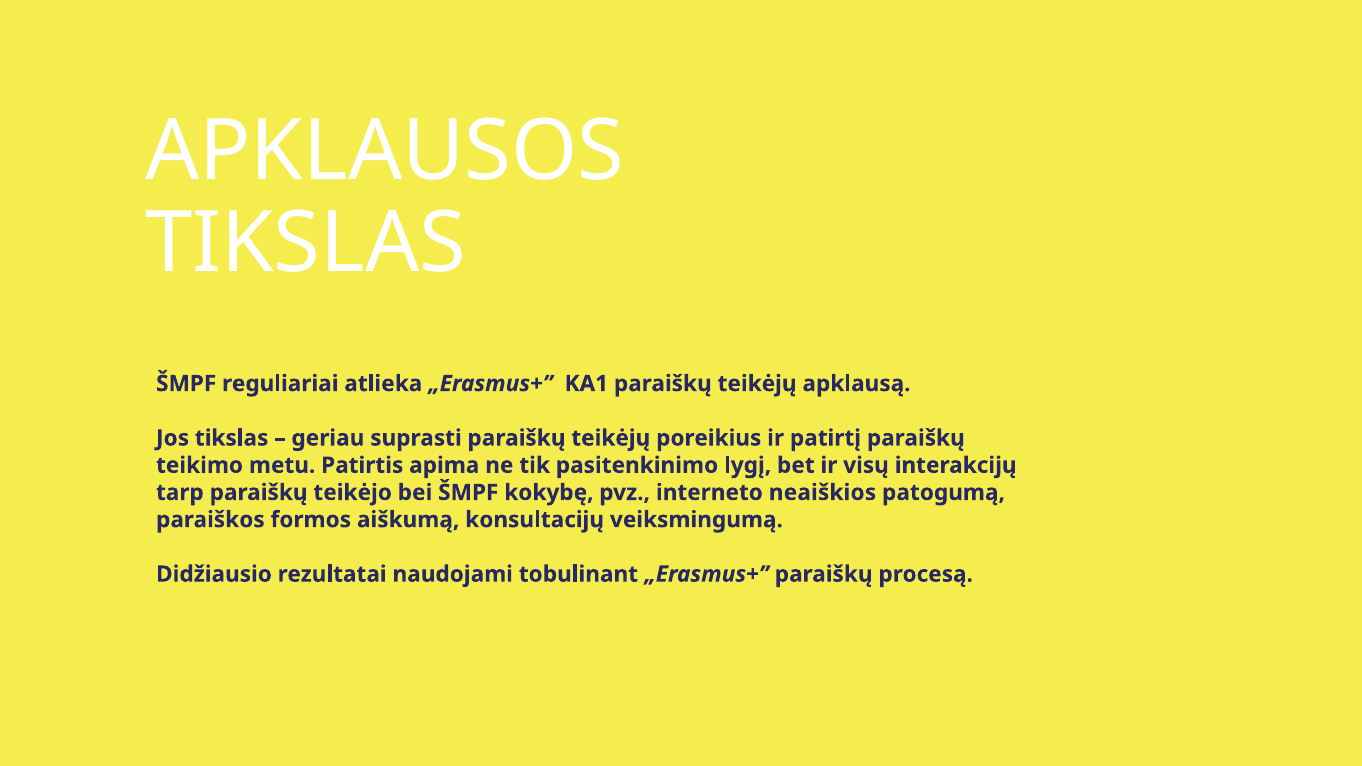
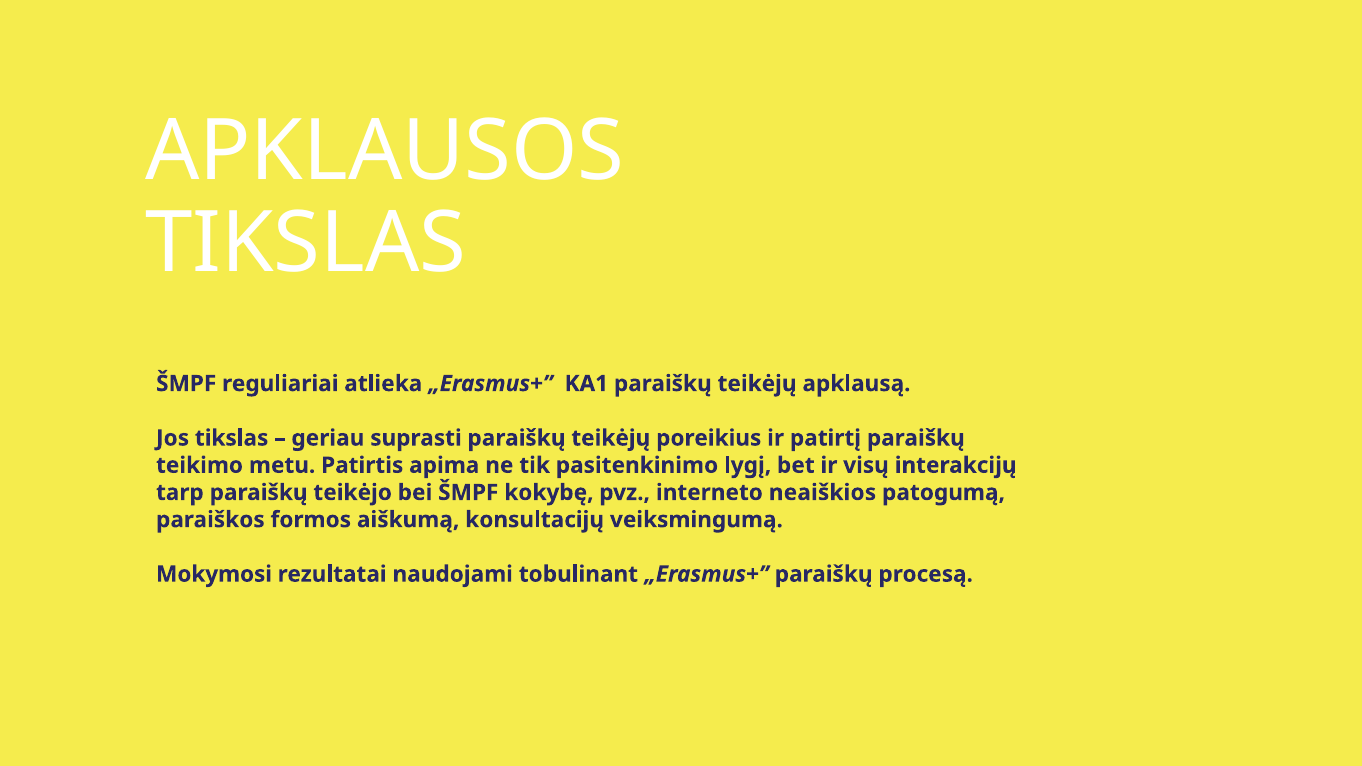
Didžiausio: Didžiausio -> Mokymosi
